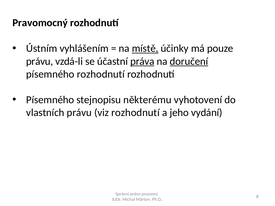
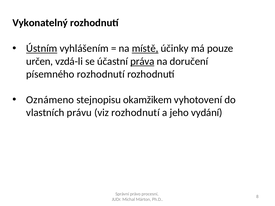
Pravomocný: Pravomocný -> Vykonatelný
Ústním underline: none -> present
právu at (40, 61): právu -> určen
doručení underline: present -> none
Písemného at (50, 100): Písemného -> Oznámeno
některému: některému -> okamžikem
